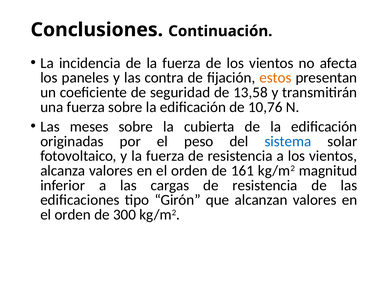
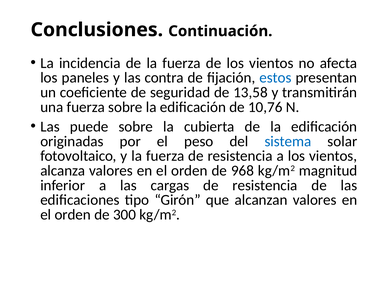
estos colour: orange -> blue
meses: meses -> puede
161: 161 -> 968
